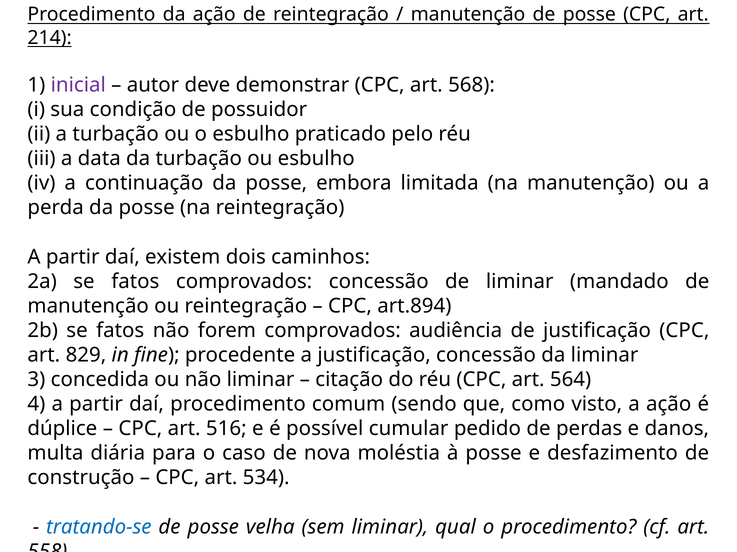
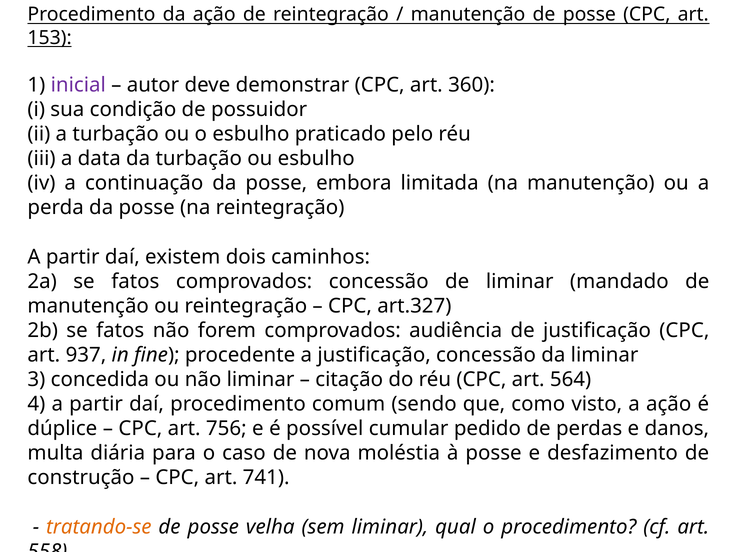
214: 214 -> 153
568: 568 -> 360
art.894: art.894 -> art.327
829: 829 -> 937
516: 516 -> 756
534: 534 -> 741
tratando-se colour: blue -> orange
